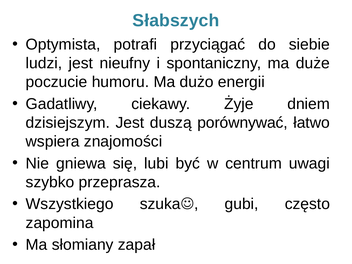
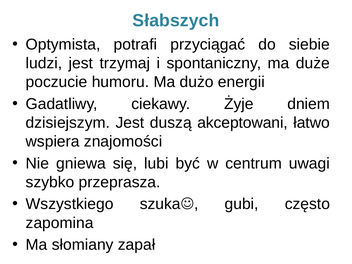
nieufny: nieufny -> trzymaj
porównywać: porównywać -> akceptowani
